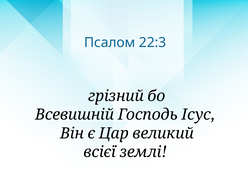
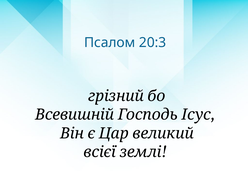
22:3: 22:3 -> 20:3
